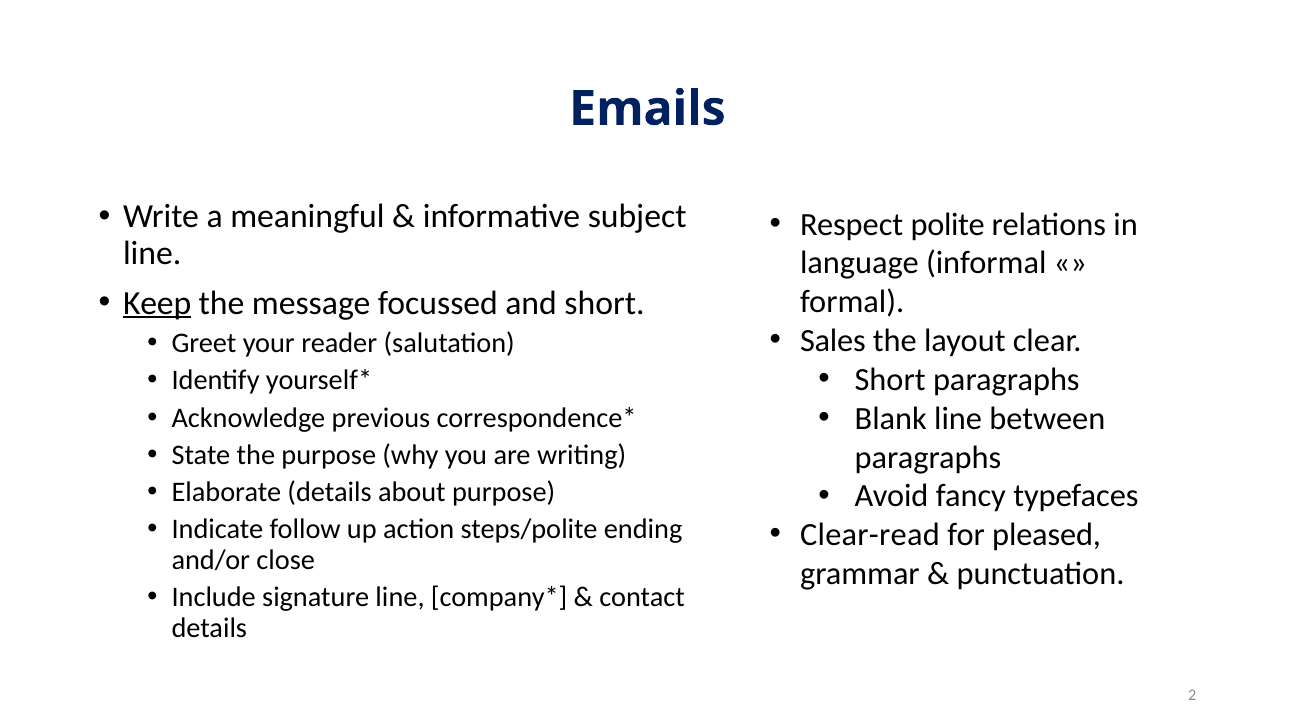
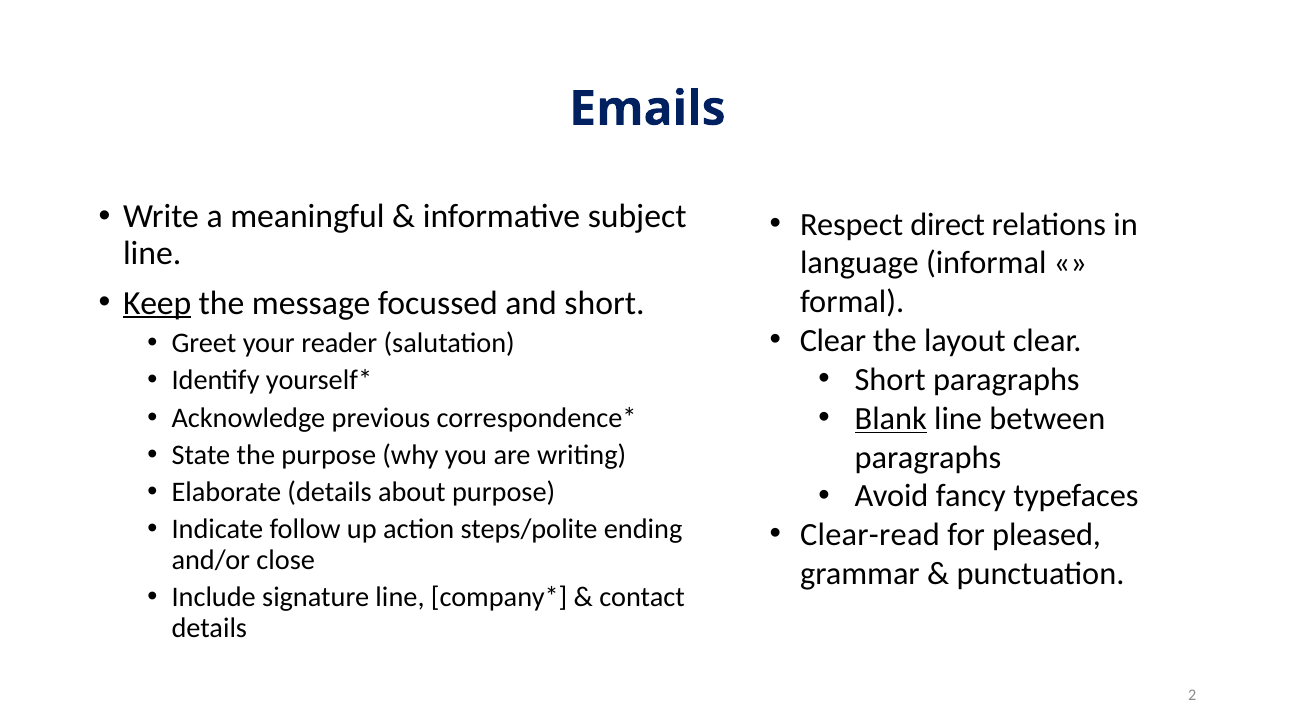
polite: polite -> direct
Sales at (833, 341): Sales -> Clear
Blank underline: none -> present
